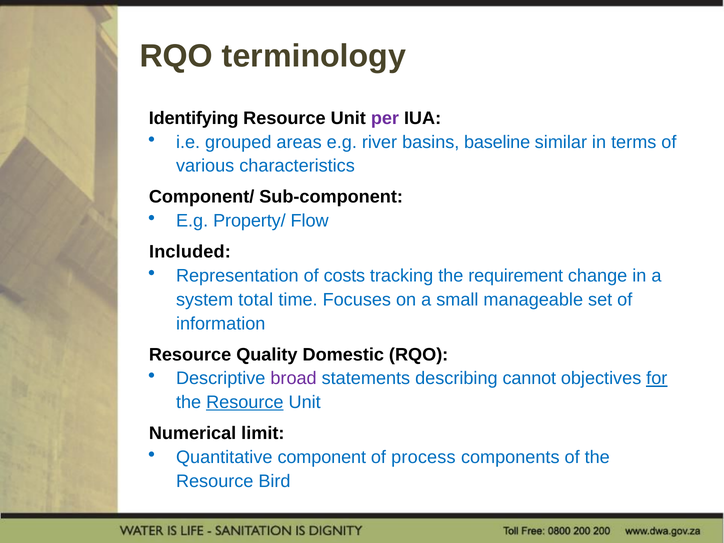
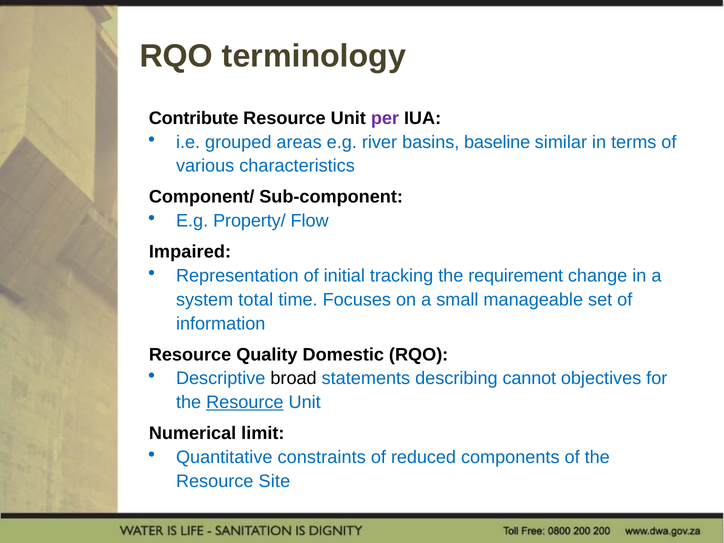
Identifying: Identifying -> Contribute
Included: Included -> Impaired
costs: costs -> initial
broad colour: purple -> black
for underline: present -> none
component: component -> constraints
process: process -> reduced
Bird: Bird -> Site
